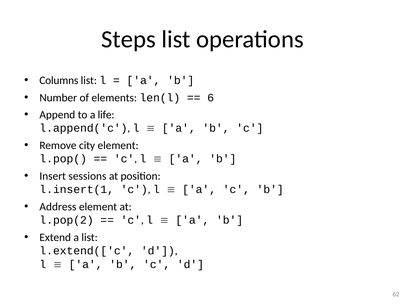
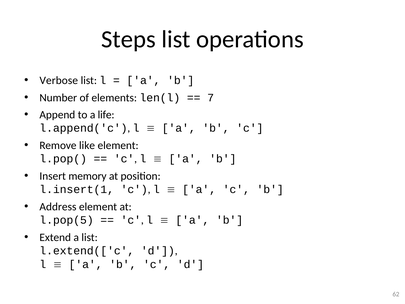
Columns: Columns -> Verbose
6: 6 -> 7
city: city -> like
sessions: sessions -> memory
l.pop(2: l.pop(2 -> l.pop(5
